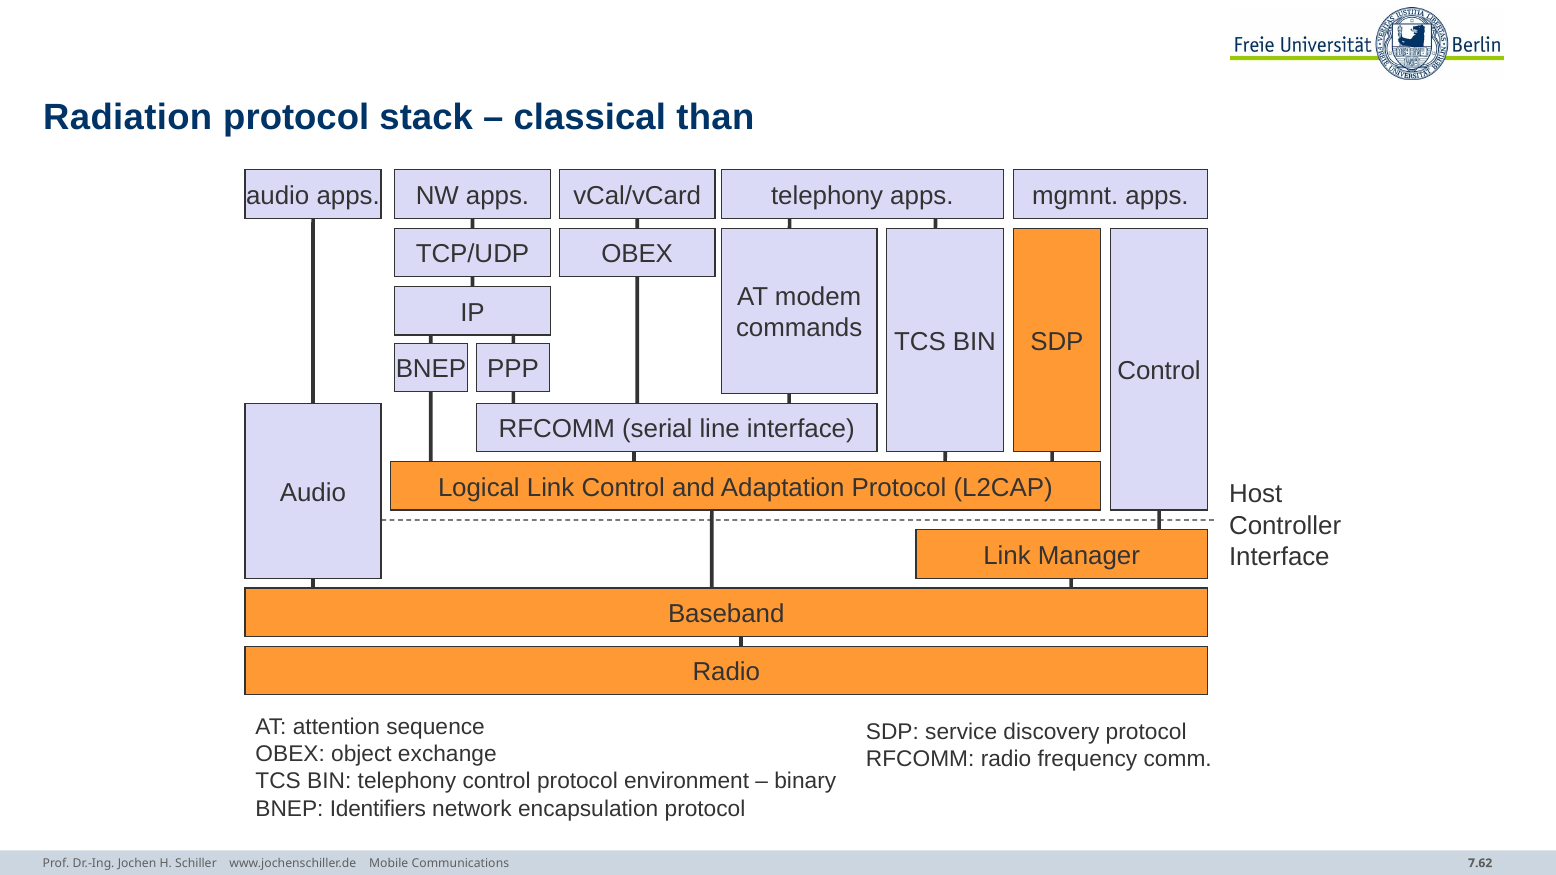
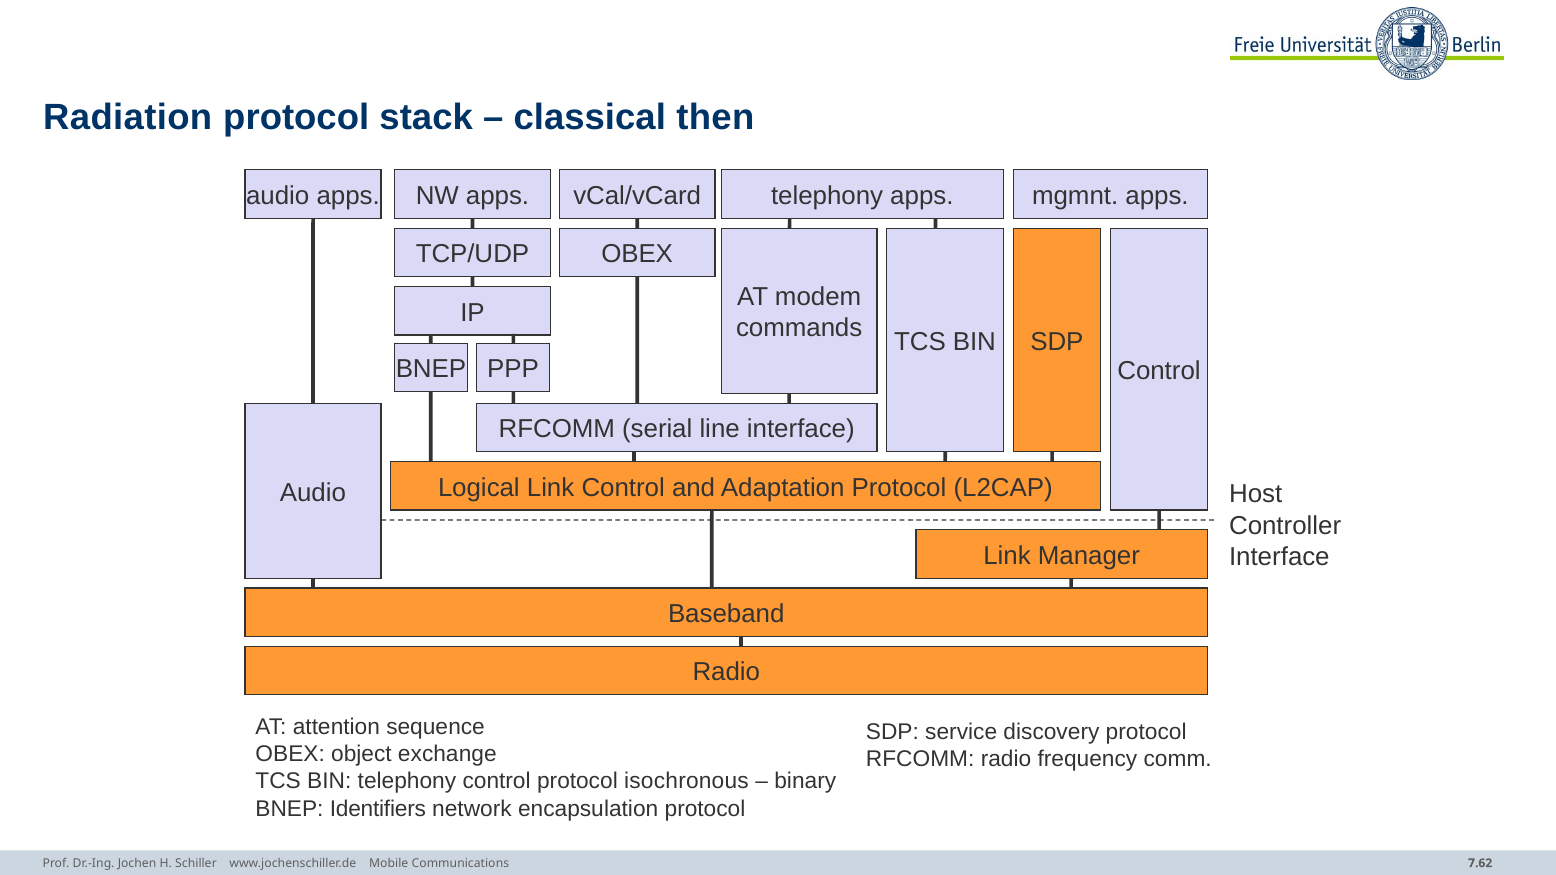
than: than -> then
environment: environment -> isochronous
